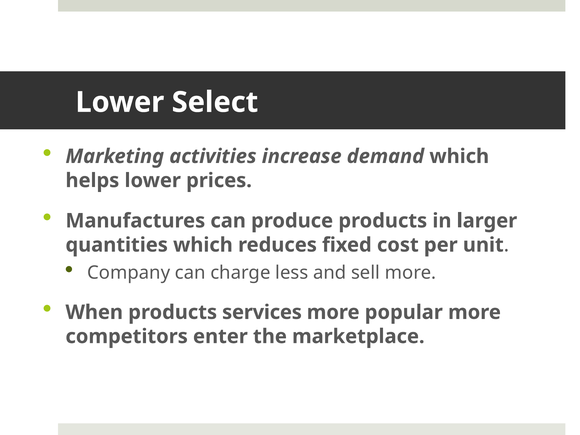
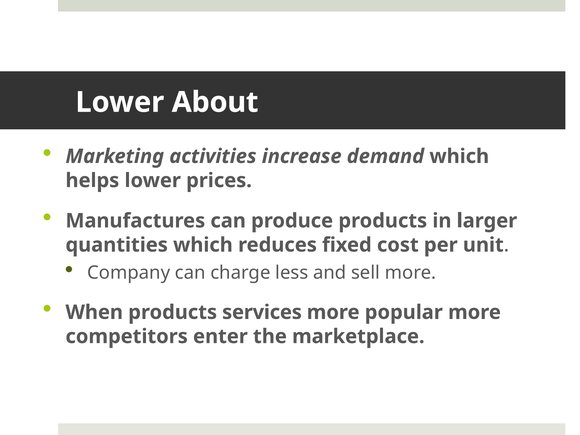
Select: Select -> About
